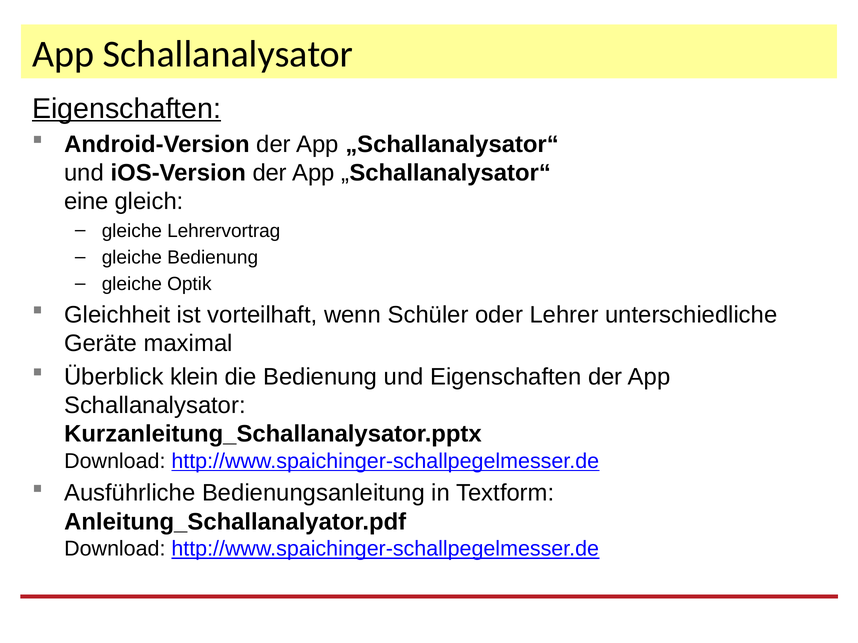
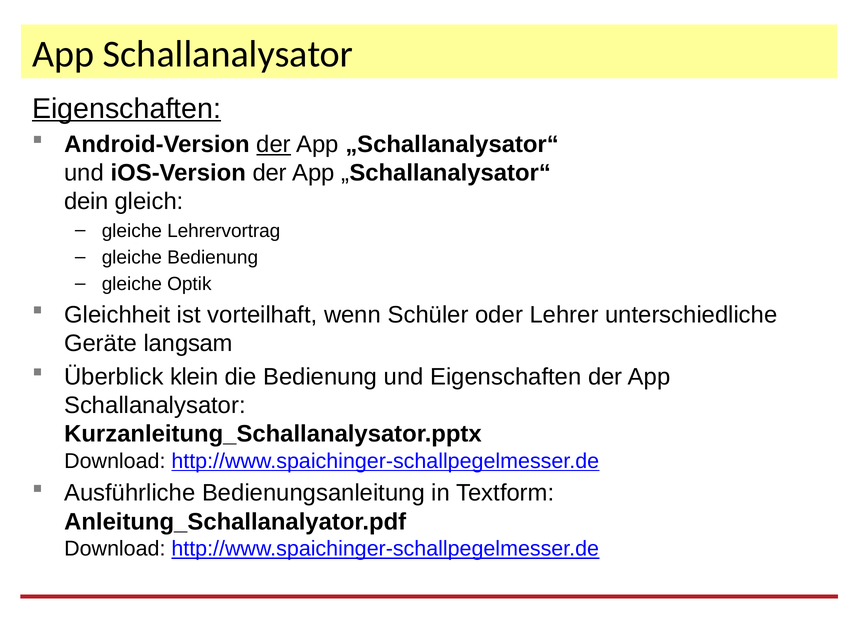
der at (274, 145) underline: none -> present
eine: eine -> dein
maximal: maximal -> langsam
